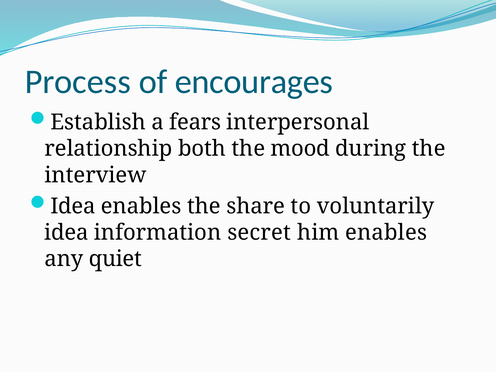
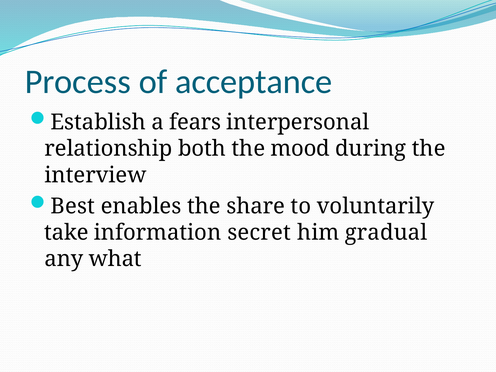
encourages: encourages -> acceptance
Idea at (73, 206): Idea -> Best
idea at (66, 233): idea -> take
him enables: enables -> gradual
quiet: quiet -> what
